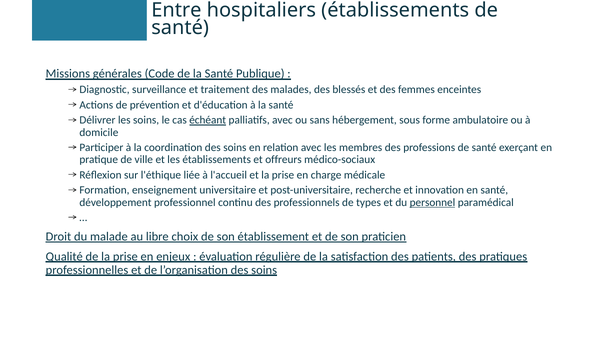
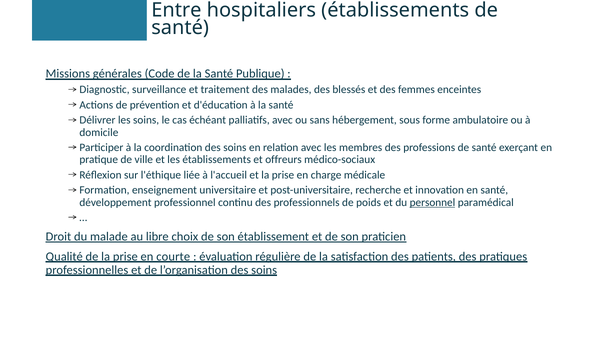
échéant underline: present -> none
types: types -> poids
enjeux: enjeux -> courte
